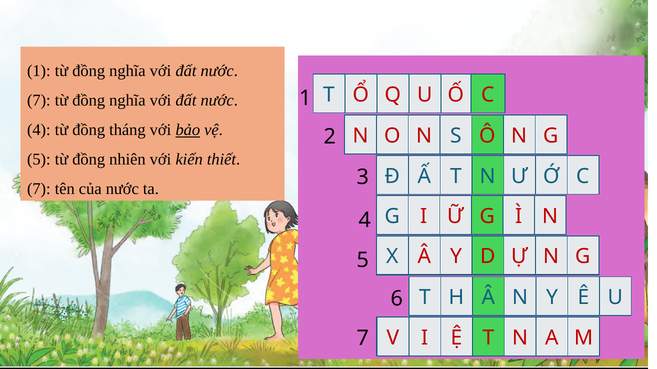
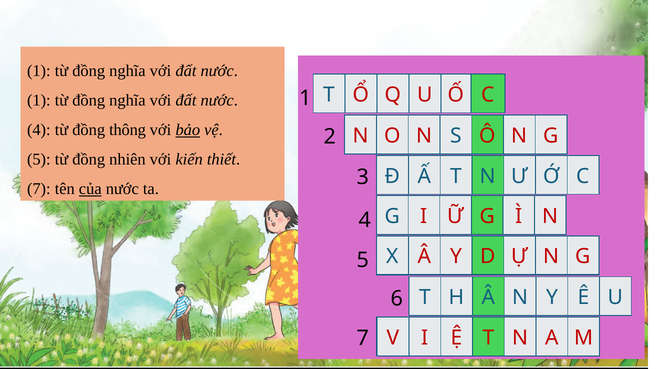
7 at (39, 100): 7 -> 1
tháng: tháng -> thông
của underline: none -> present
